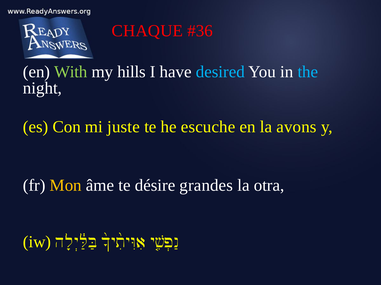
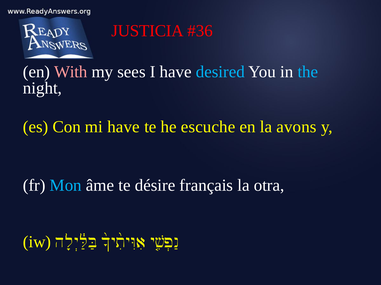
CHAQUE: CHAQUE -> JUSTICIA
With colour: light green -> pink
hills: hills -> sees
mi juste: juste -> have
Mon colour: yellow -> light blue
grandes: grandes -> français
